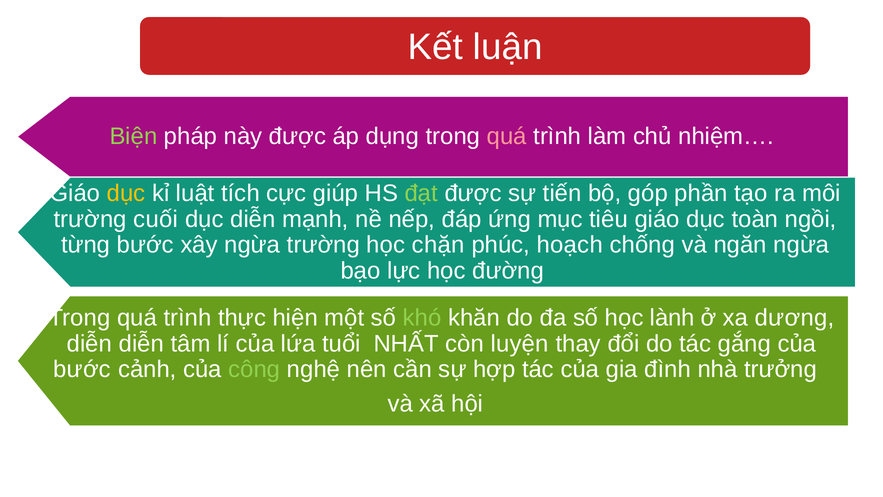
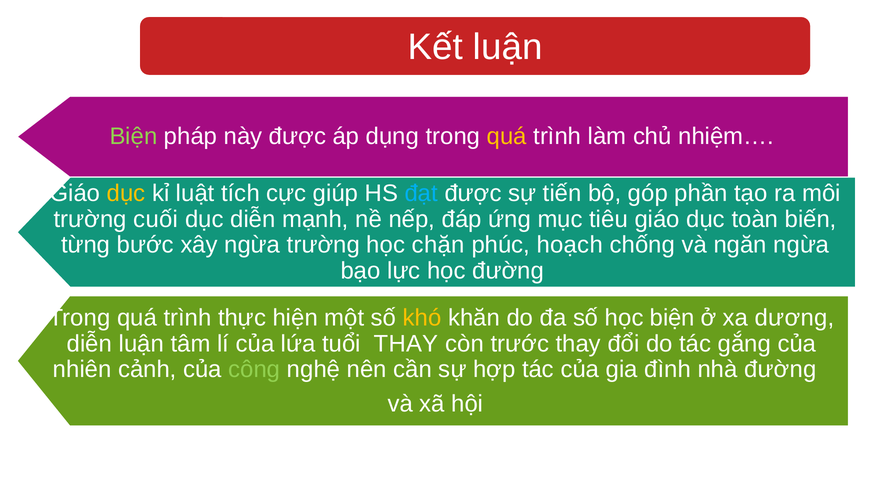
quá at (507, 136) colour: pink -> yellow
đạt colour: light green -> light blue
ngồi: ngồi -> biến
khó colour: light green -> yellow
học lành: lành -> biện
diễn diễn: diễn -> luận
tuổi NHẤT: NHẤT -> THAY
luyện: luyện -> trước
bước at (82, 369): bước -> nhiên
nhà trưởng: trưởng -> đường
